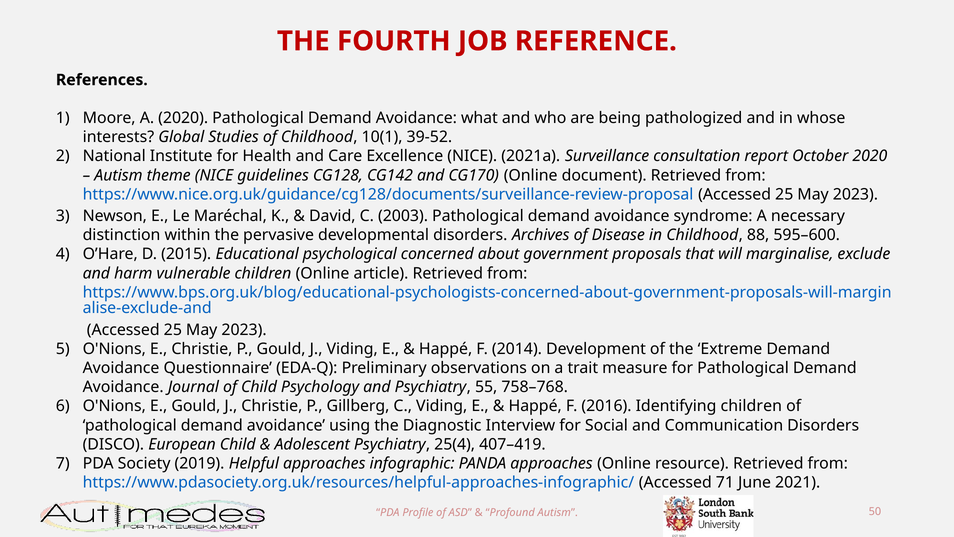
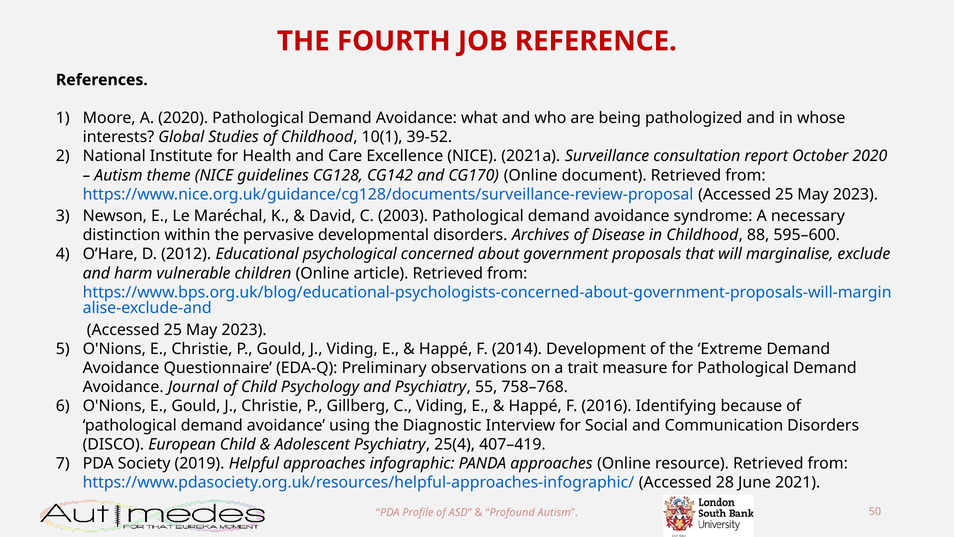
2015: 2015 -> 2012
Identifying children: children -> because
71: 71 -> 28
